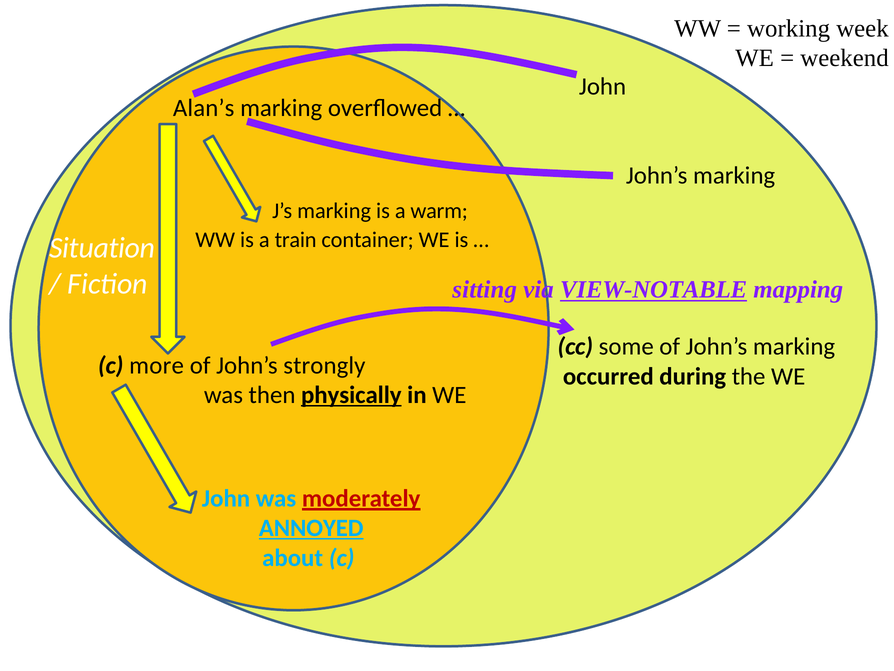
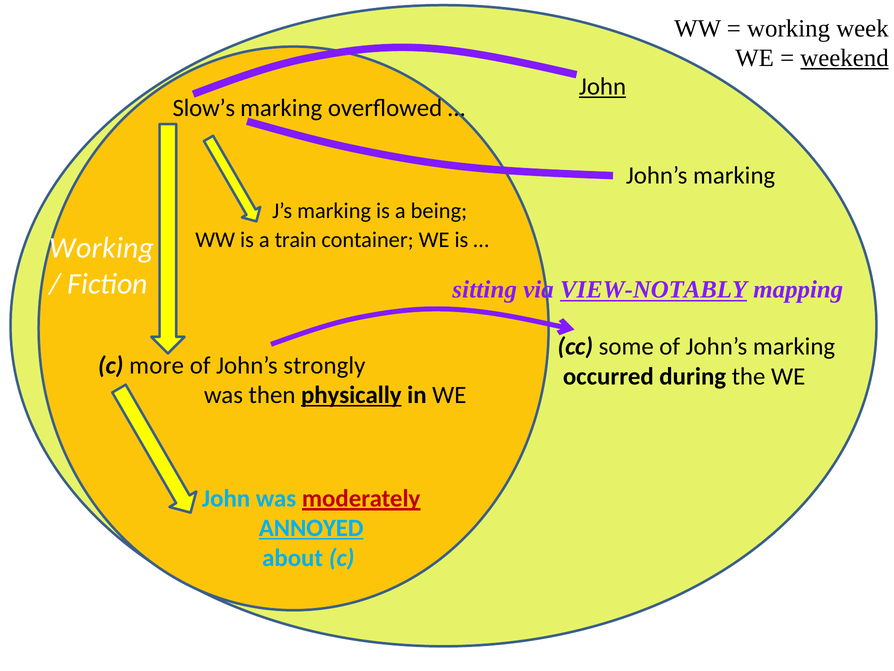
weekend underline: none -> present
John at (603, 87) underline: none -> present
Alan’s: Alan’s -> Slow’s
warm: warm -> being
Situation at (102, 248): Situation -> Working
VIEW-NOTABLE: VIEW-NOTABLE -> VIEW-NOTABLY
